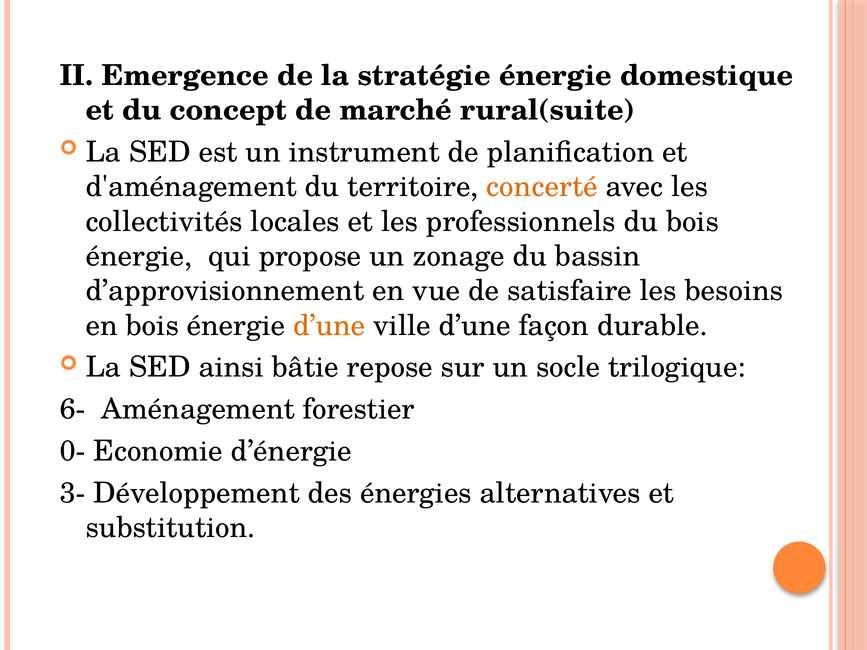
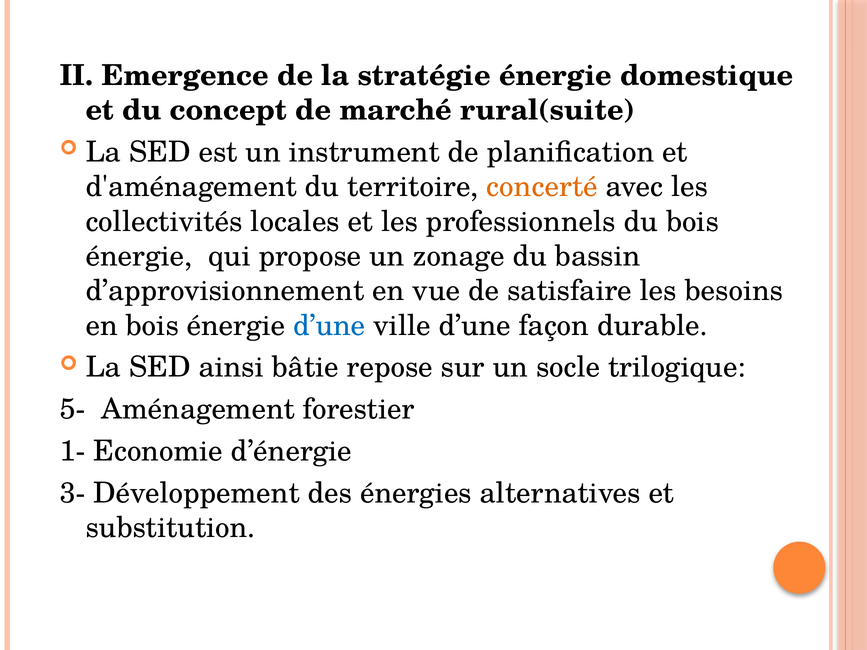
d’une at (329, 326) colour: orange -> blue
6-: 6- -> 5-
0-: 0- -> 1-
